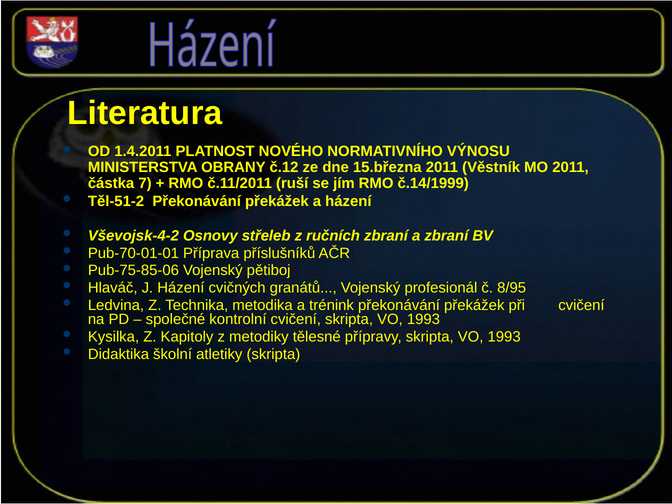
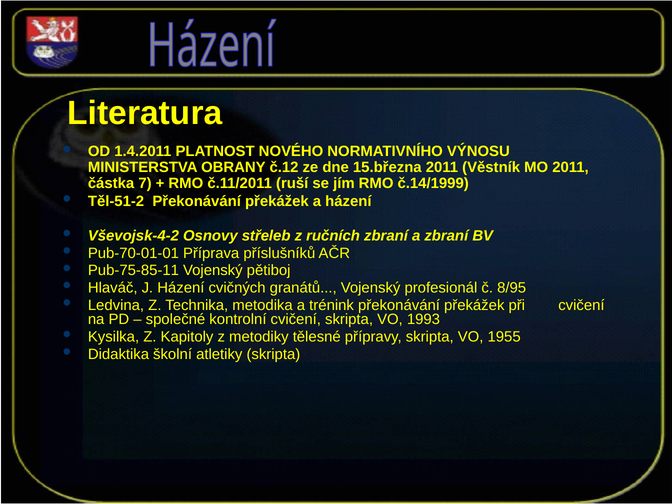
Pub-75-85-06: Pub-75-85-06 -> Pub-75-85-11
přípravy skripta VO 1993: 1993 -> 1955
